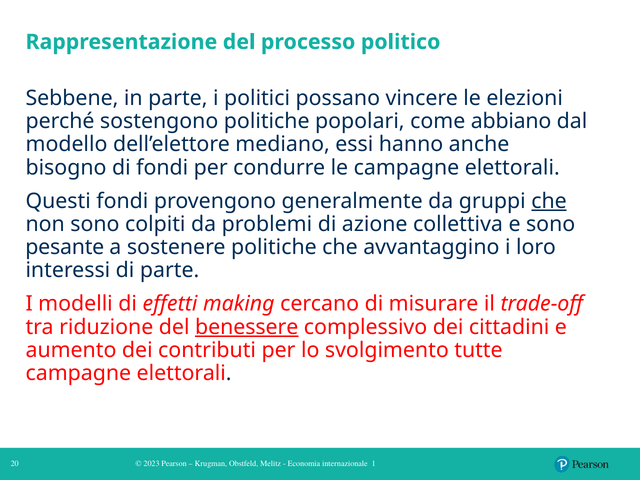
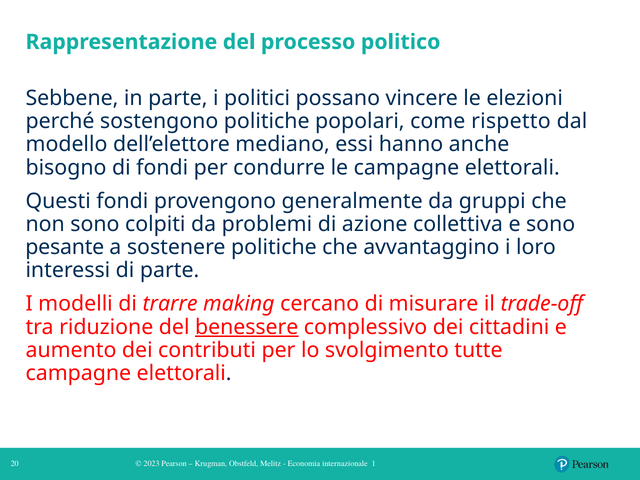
abbiano: abbiano -> rispetto
che at (549, 201) underline: present -> none
effetti: effetti -> trarre
